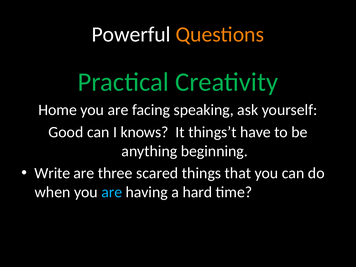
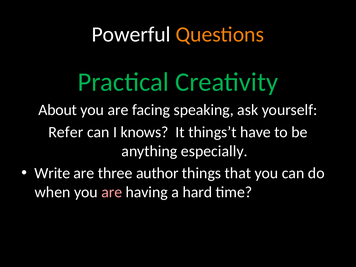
Home: Home -> About
Good: Good -> Refer
beginning: beginning -> especially
scared: scared -> author
are at (112, 192) colour: light blue -> pink
